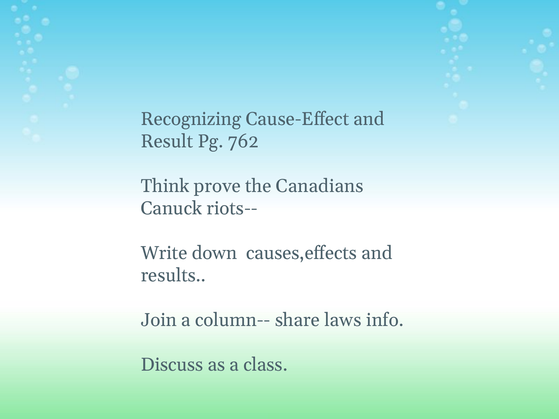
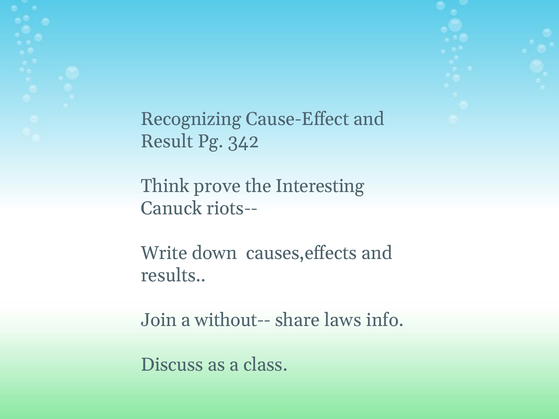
762: 762 -> 342
Canadians: Canadians -> Interesting
column--: column-- -> without--
